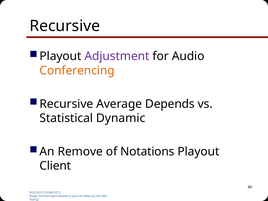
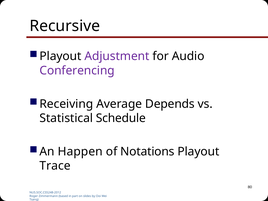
Conferencing colour: orange -> purple
Recursive at (66, 104): Recursive -> Receiving
Dynamic: Dynamic -> Schedule
Remove: Remove -> Happen
Client: Client -> Trace
